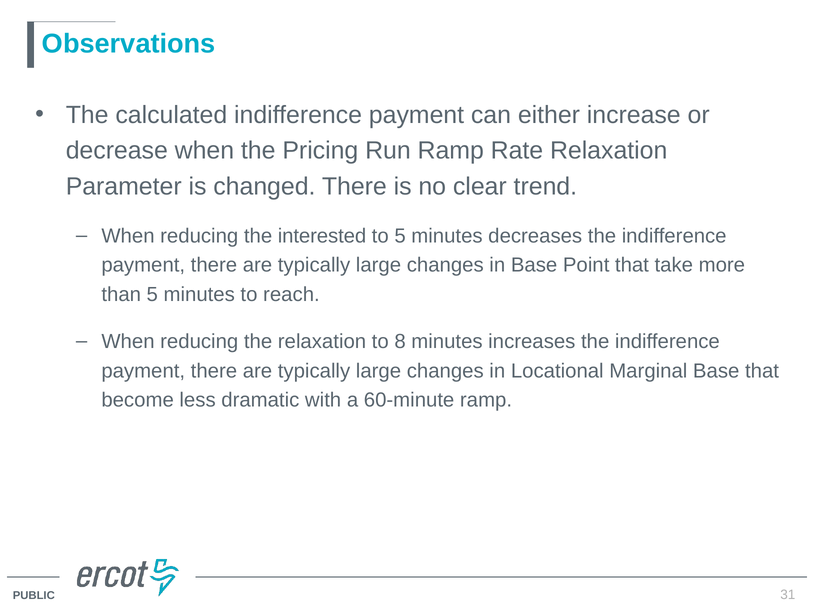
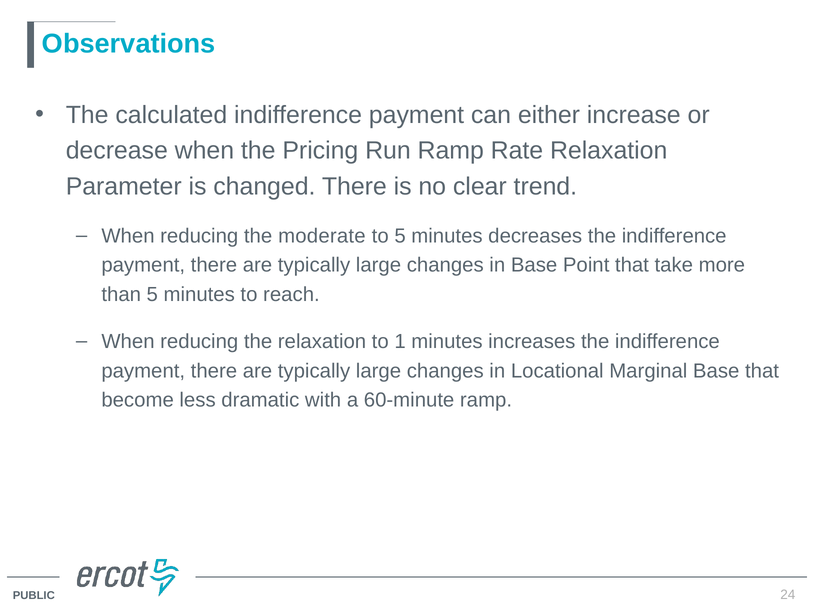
interested: interested -> moderate
8: 8 -> 1
31: 31 -> 24
